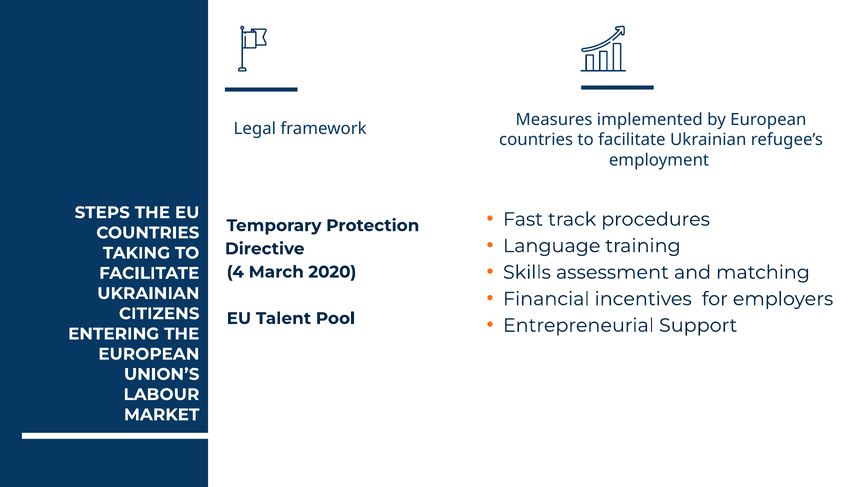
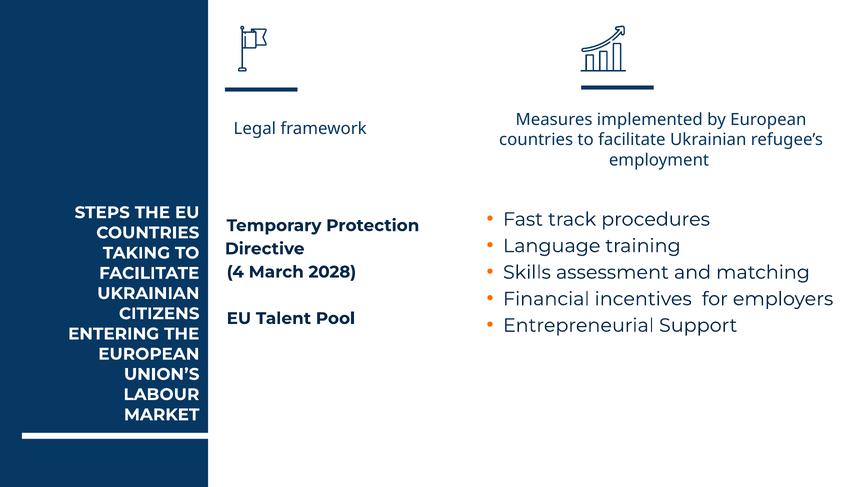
2020: 2020 -> 2028
